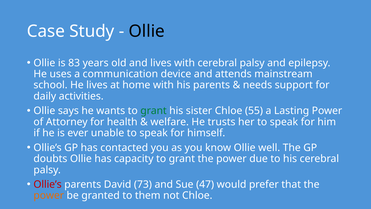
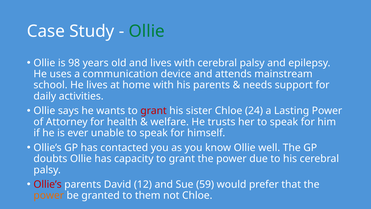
Ollie at (147, 31) colour: black -> green
83: 83 -> 98
grant at (154, 111) colour: green -> red
55: 55 -> 24
73: 73 -> 12
47: 47 -> 59
